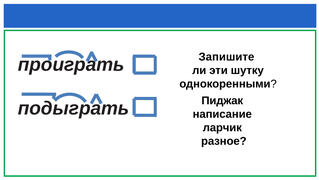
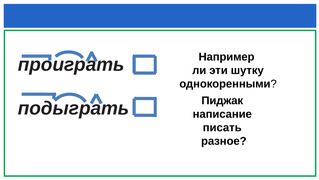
Запишите: Запишите -> Например
ларчик: ларчик -> писать
